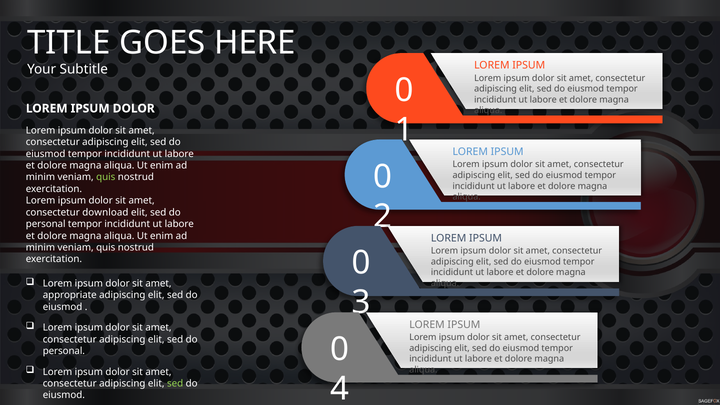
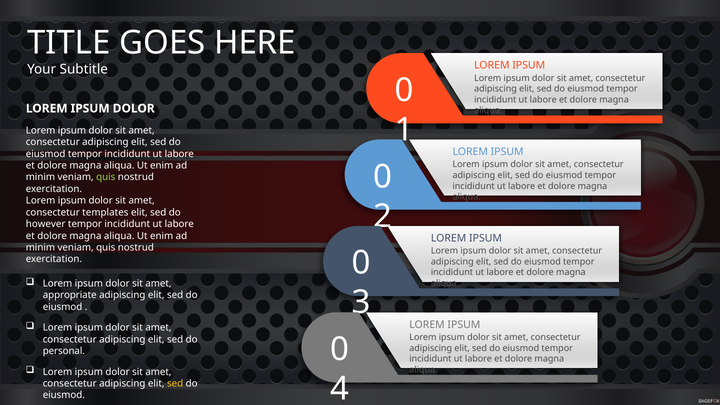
download: download -> templates
personal at (46, 224): personal -> however
sed at (175, 384) colour: light green -> yellow
